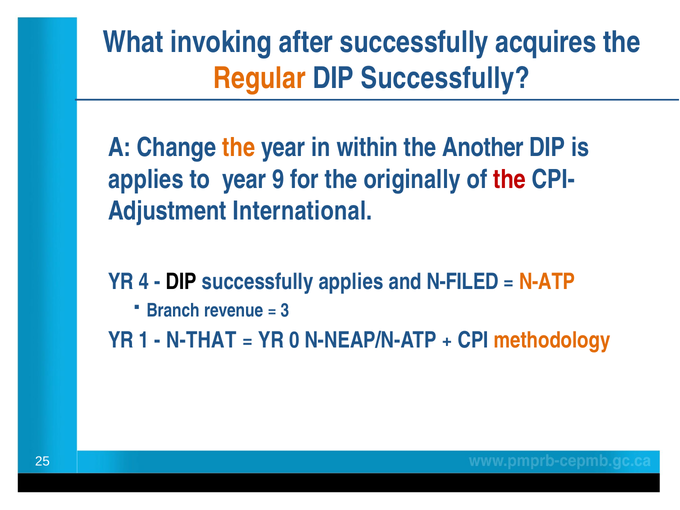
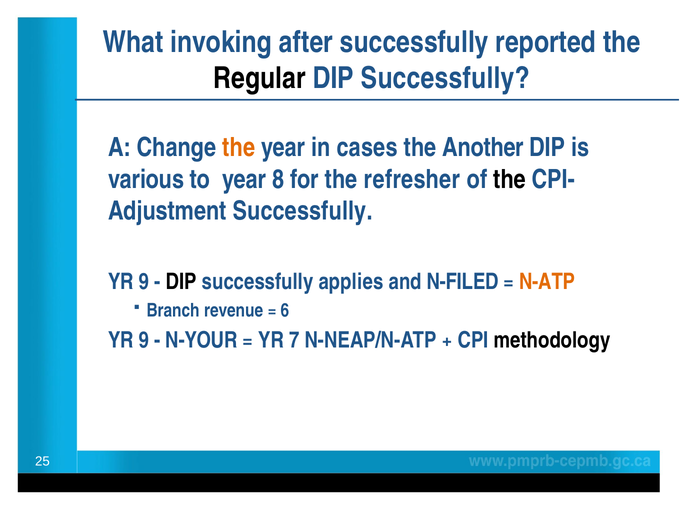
acquires: acquires -> reported
Regular colour: orange -> black
within: within -> cases
applies at (146, 179): applies -> various
9: 9 -> 8
originally: originally -> refresher
the at (510, 179) colour: red -> black
International at (303, 211): International -> Successfully
4 at (144, 282): 4 -> 9
3: 3 -> 6
1 at (144, 340): 1 -> 9
N-THAT: N-THAT -> N-YOUR
0: 0 -> 7
methodology colour: orange -> black
